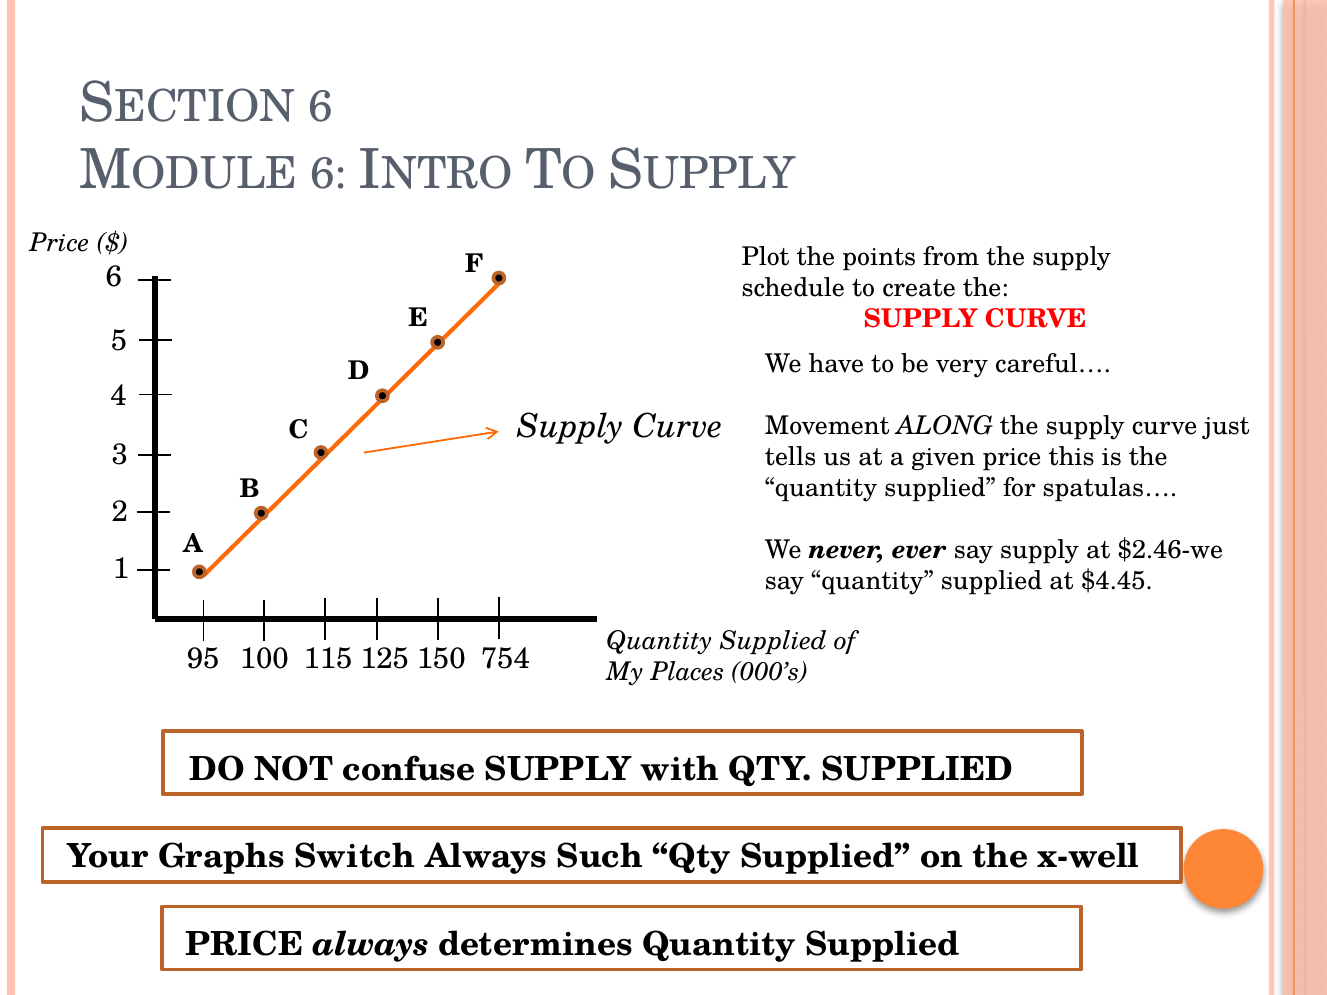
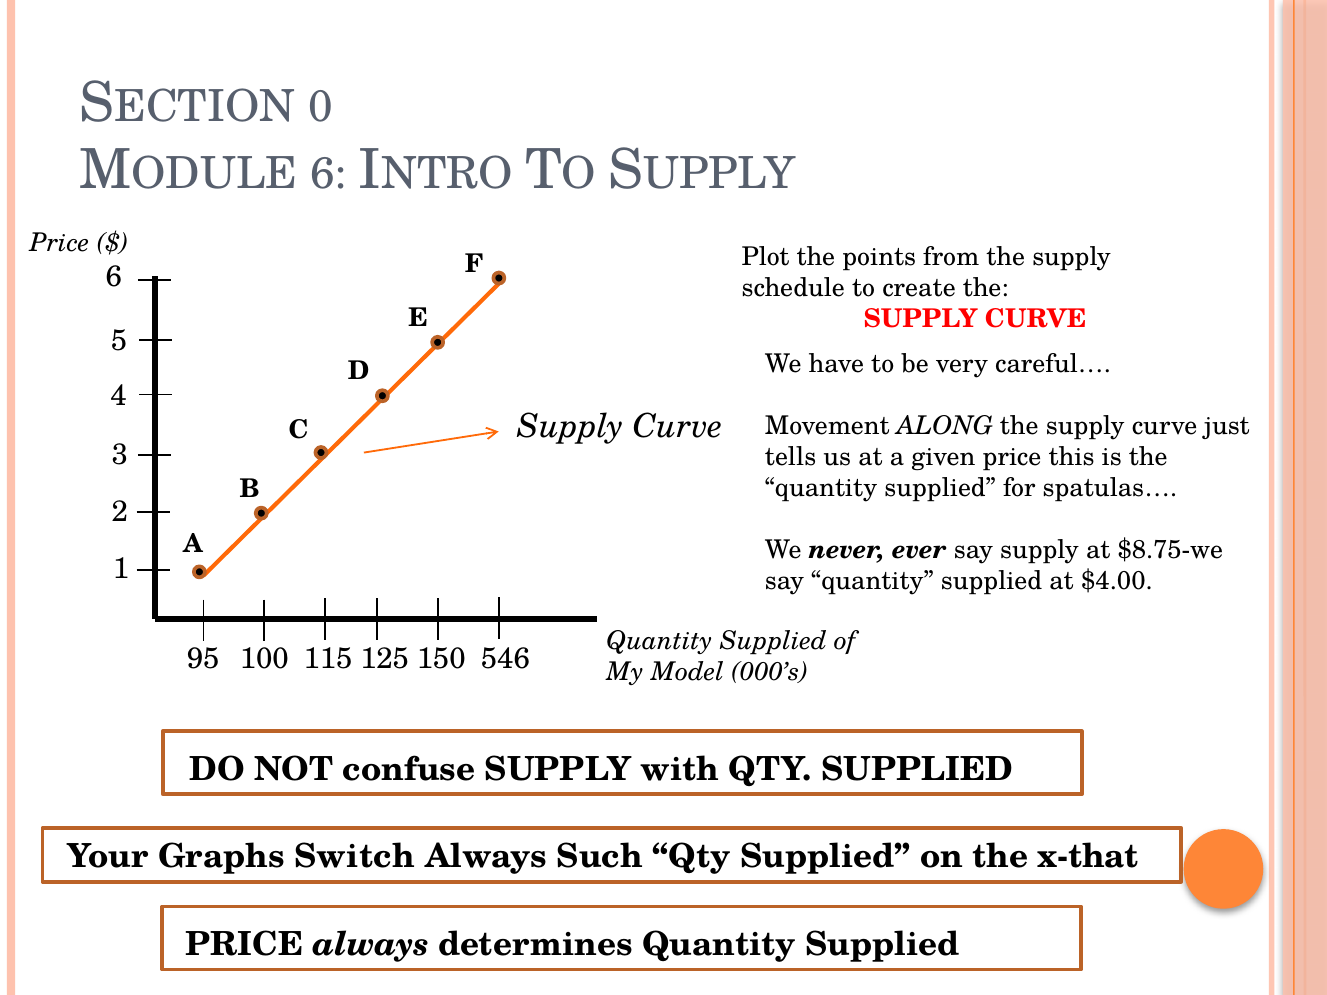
6 at (320, 107): 6 -> 0
$2.46-we: $2.46-we -> $8.75-we
$4.45: $4.45 -> $4.00
754: 754 -> 546
Places: Places -> Model
x-well: x-well -> x-that
